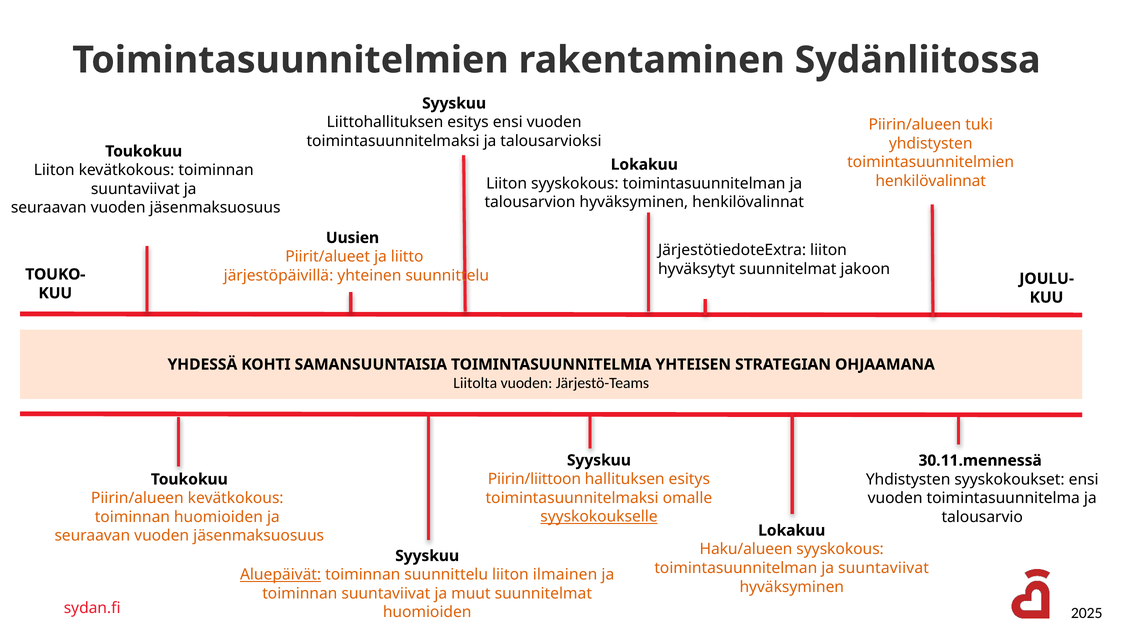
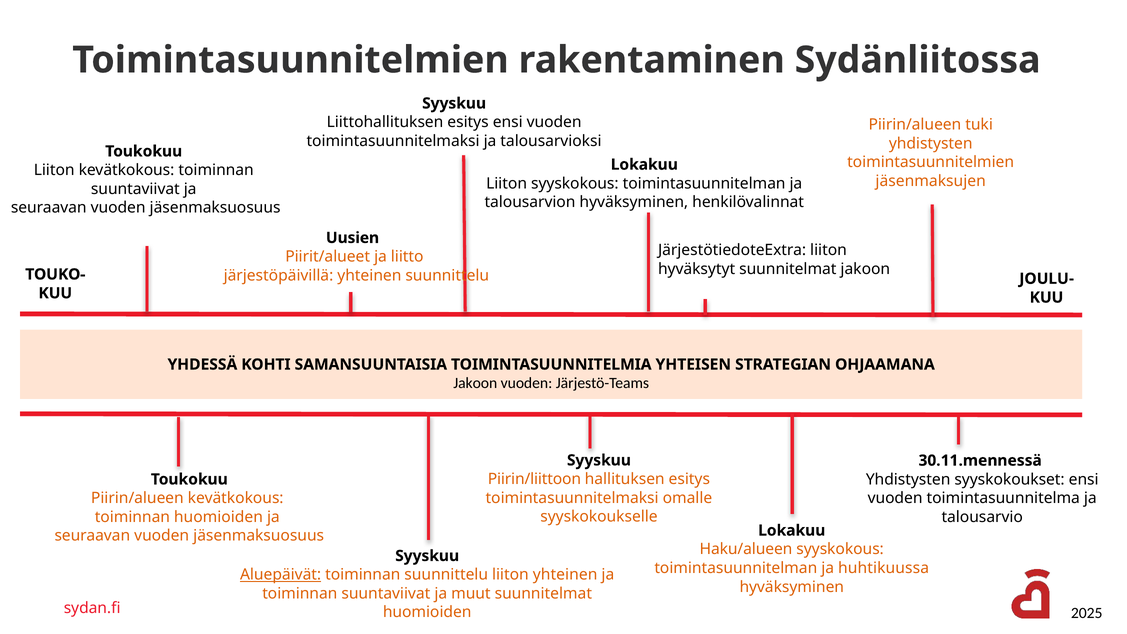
henkilövalinnat at (931, 181): henkilövalinnat -> jäsenmaksujen
Liitolta at (475, 383): Liitolta -> Jakoon
syyskokoukselle underline: present -> none
ja suuntaviivat: suuntaviivat -> huhtikuussa
liiton ilmainen: ilmainen -> yhteinen
